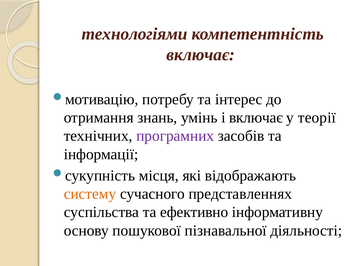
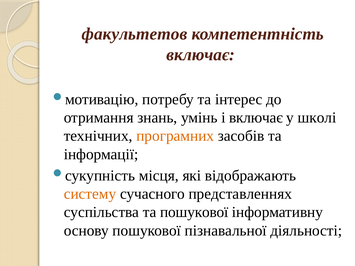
технологіями: технологіями -> факультетов
теорії: теорії -> школі
програмних colour: purple -> orange
та ефективно: ефективно -> пошукової
